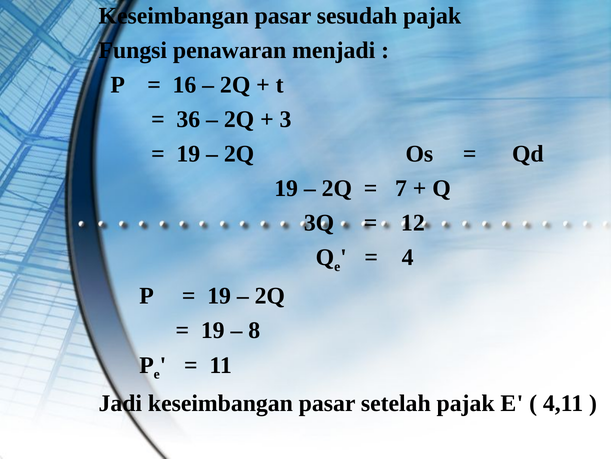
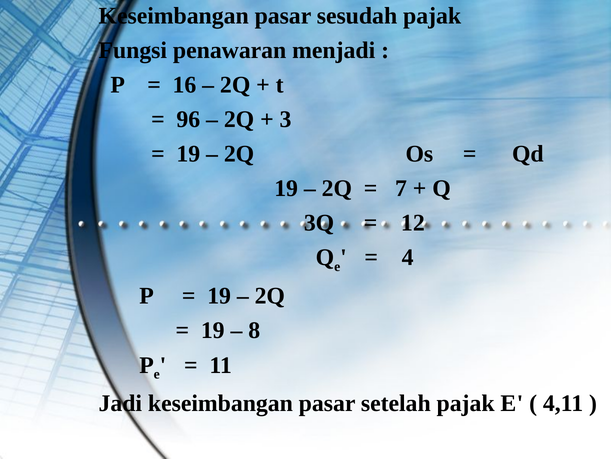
36: 36 -> 96
